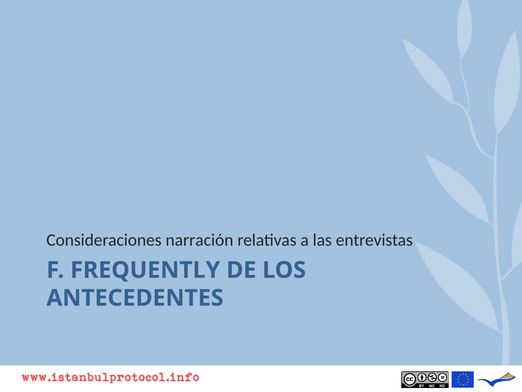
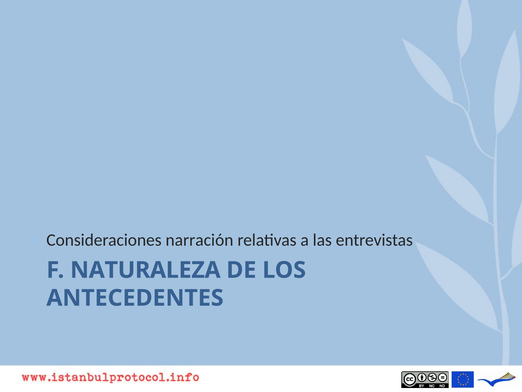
FREQUENTLY: FREQUENTLY -> NATURALEZA
